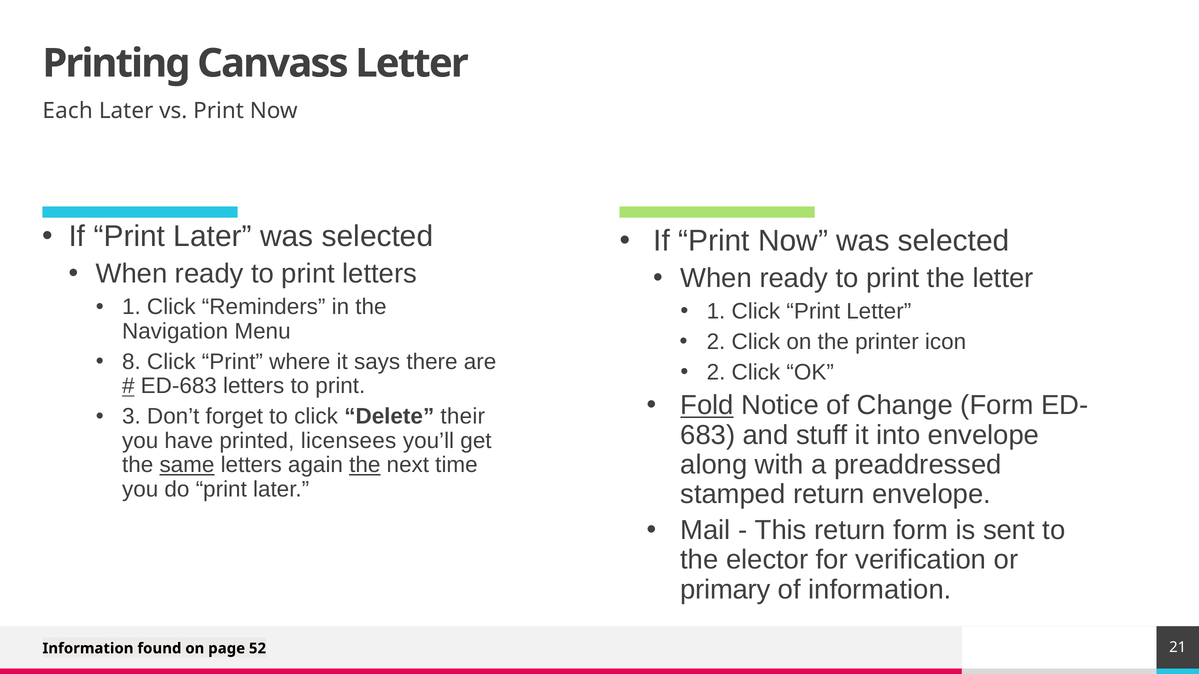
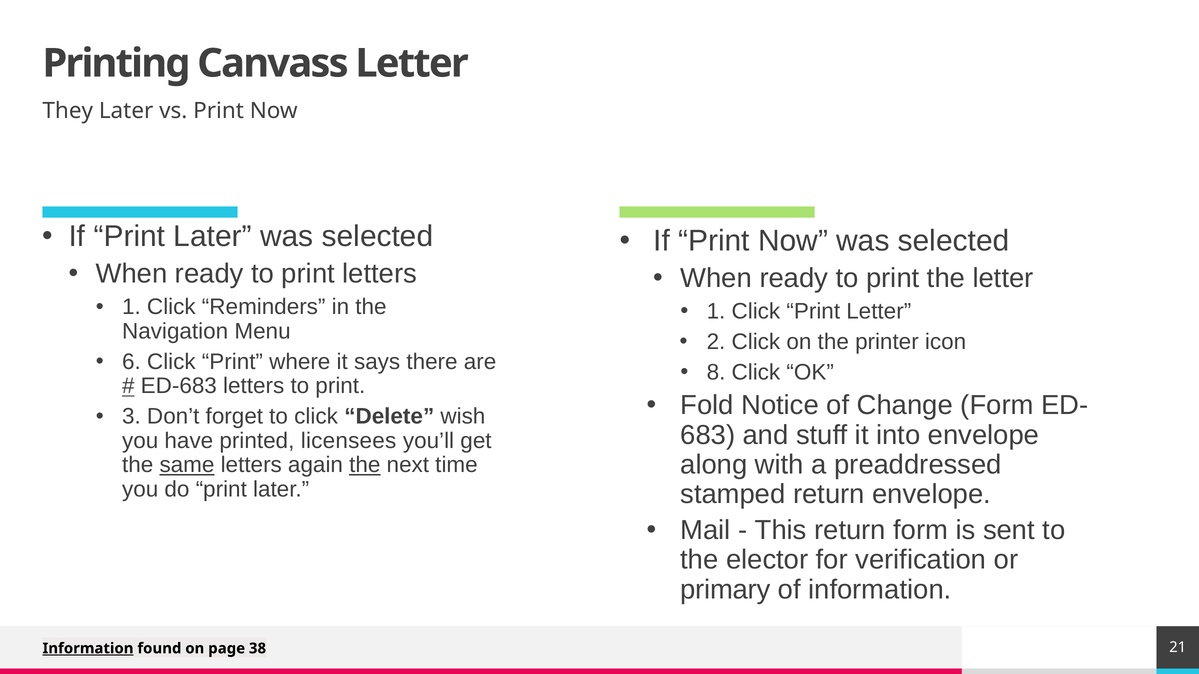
Each: Each -> They
8: 8 -> 6
2 at (716, 372): 2 -> 8
Fold underline: present -> none
their: their -> wish
Information at (88, 649) underline: none -> present
52: 52 -> 38
